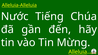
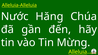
Tiếng: Tiếng -> Hăng
